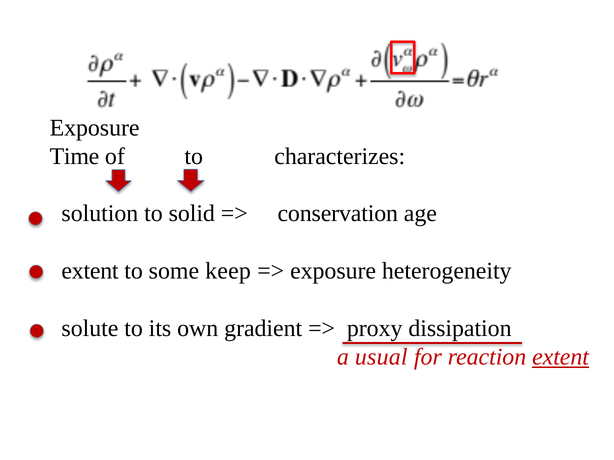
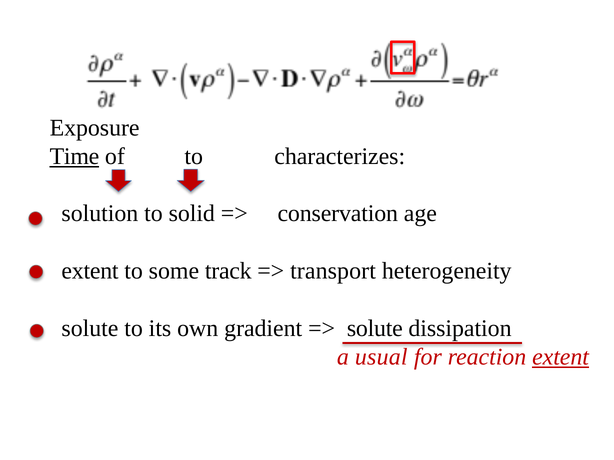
Time underline: none -> present
keep: keep -> track
exposure at (333, 271): exposure -> transport
proxy at (375, 329): proxy -> solute
